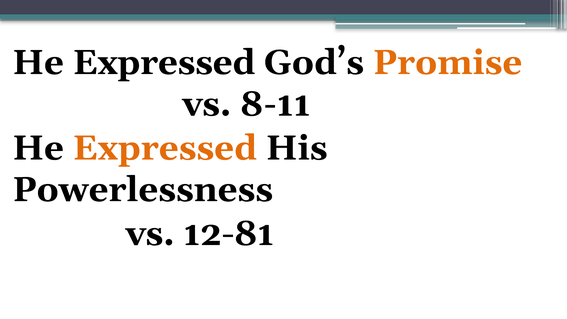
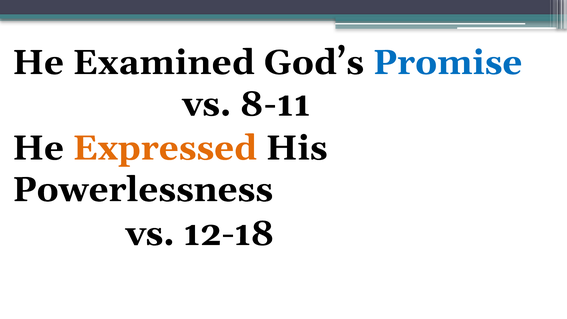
Expressed at (164, 63): Expressed -> Examined
Promise colour: orange -> blue
12-81: 12-81 -> 12-18
